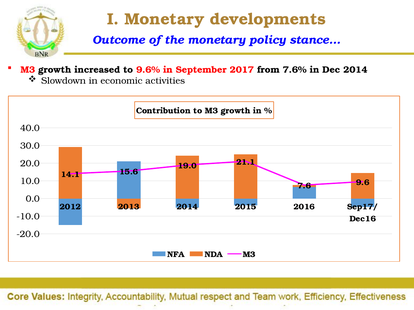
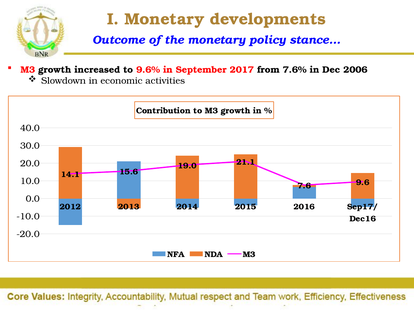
Dec 2014: 2014 -> 2006
